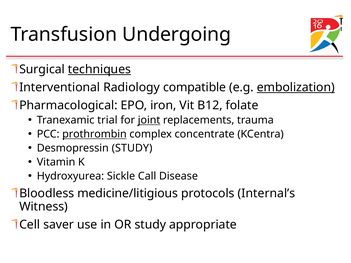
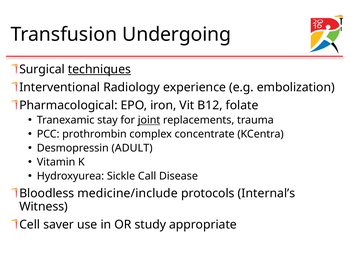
compatible: compatible -> experience
embolization underline: present -> none
trial: trial -> stay
prothrombin underline: present -> none
Desmopressin STUDY: STUDY -> ADULT
medicine/litigious: medicine/litigious -> medicine/include
